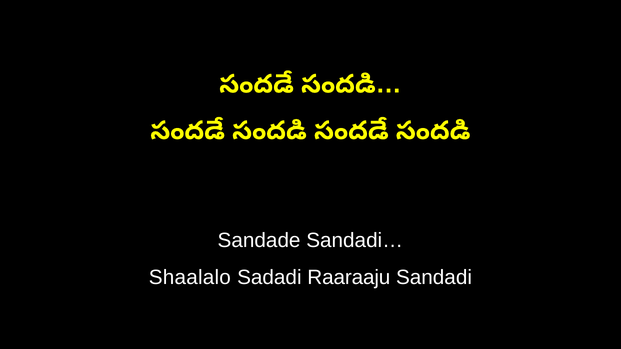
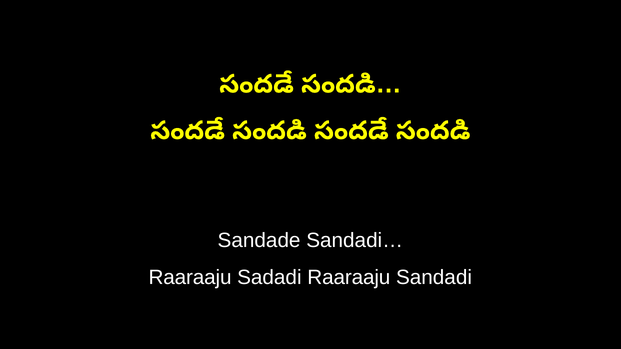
Shaalalo at (190, 278): Shaalalo -> Raaraaju
